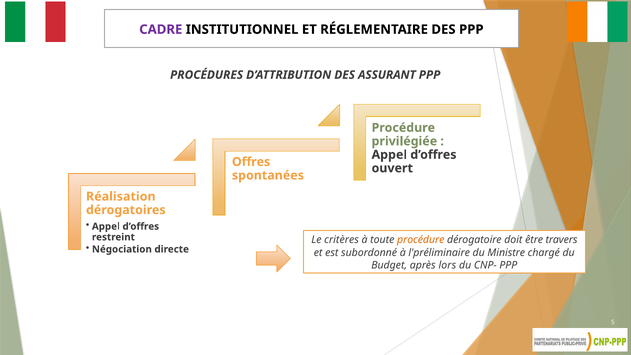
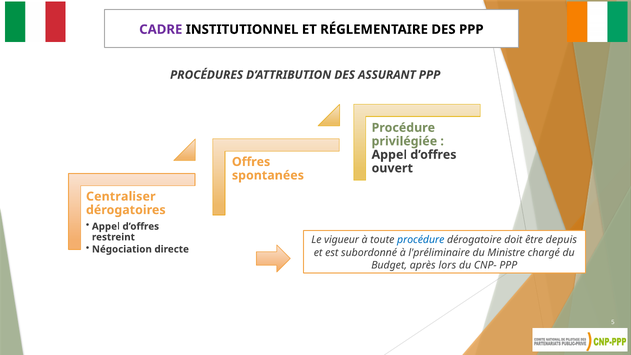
Réalisation: Réalisation -> Centraliser
critères: critères -> vigueur
procédure at (421, 240) colour: orange -> blue
travers: travers -> depuis
